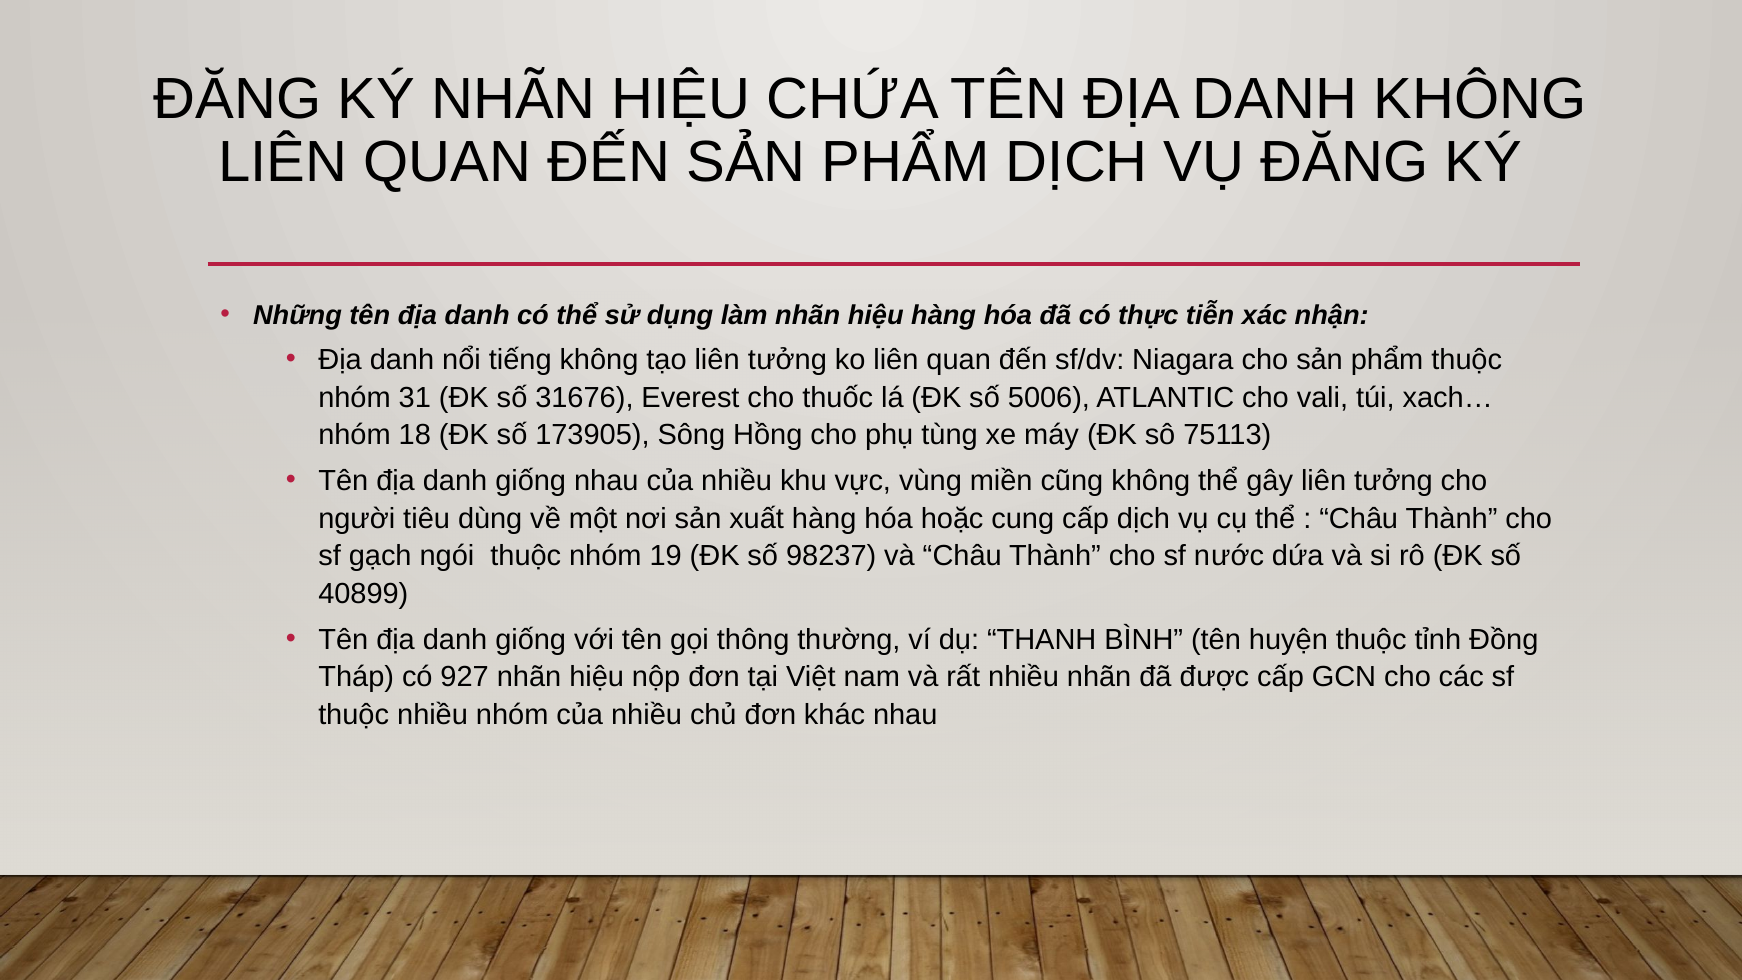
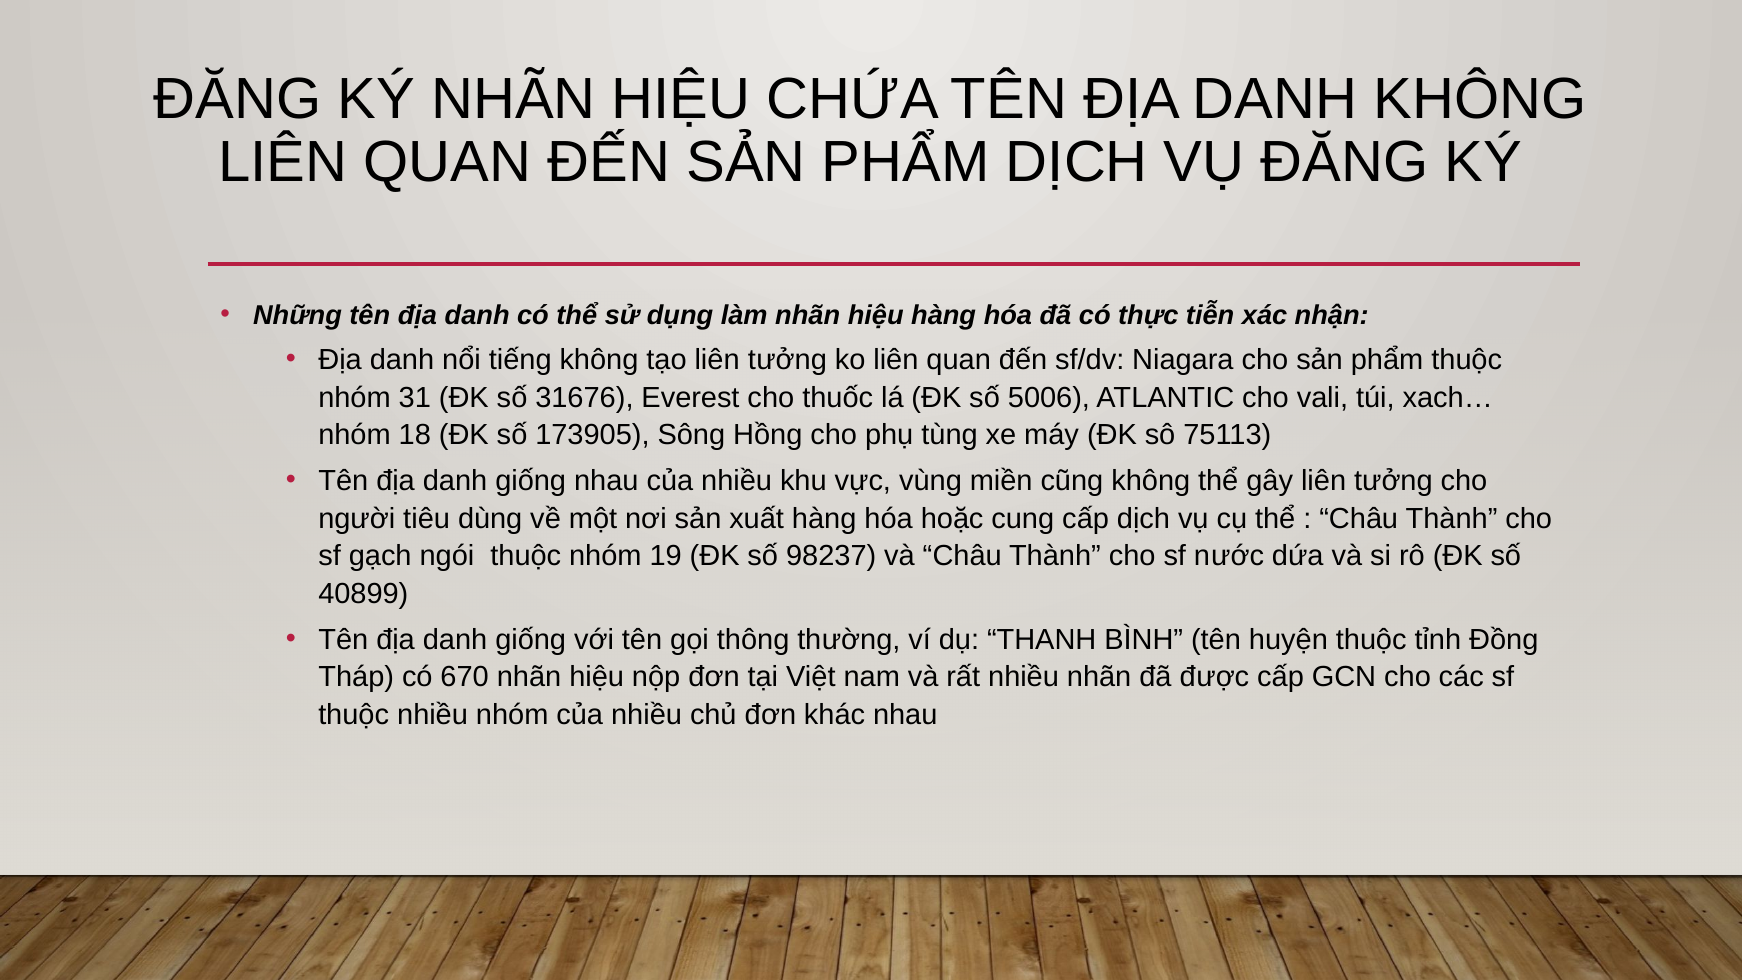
927: 927 -> 670
